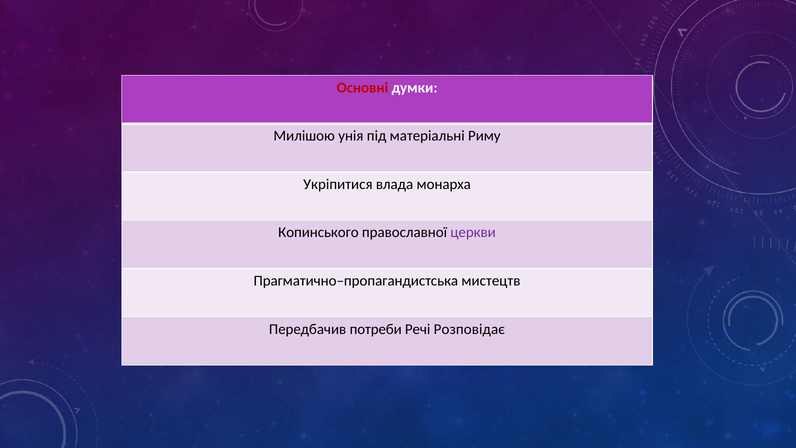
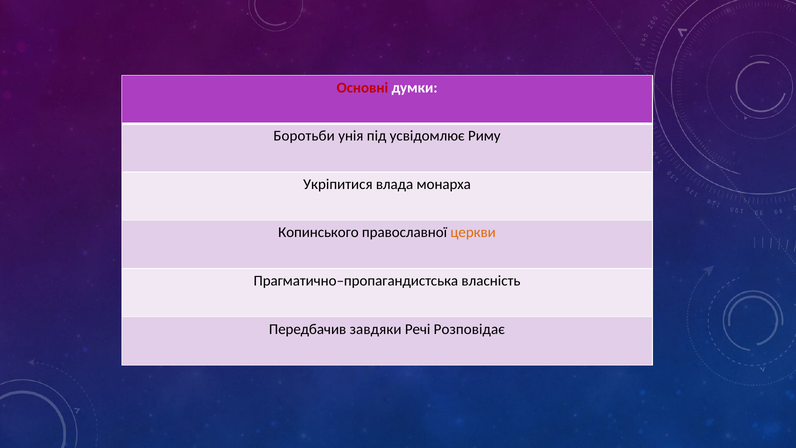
Милішою: Милішою -> Боротьби
матеріальні: матеріальні -> усвідомлює
церкви colour: purple -> orange
мистецтв: мистецтв -> власність
потреби: потреби -> завдяки
